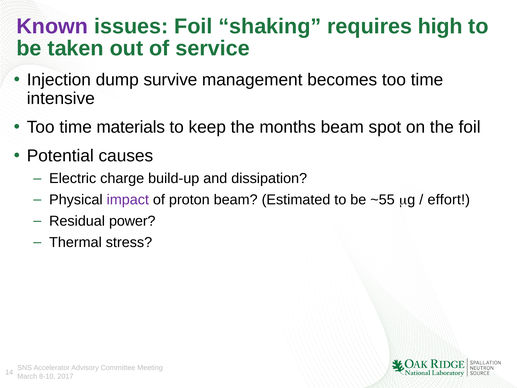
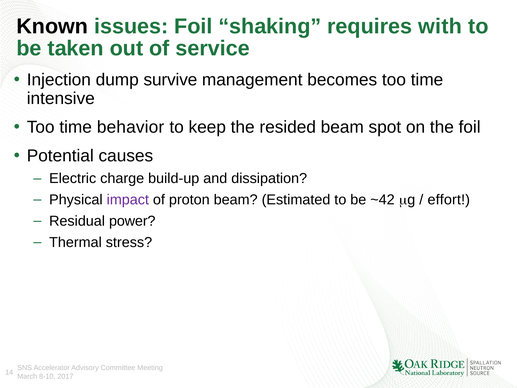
Known colour: purple -> black
high: high -> with
materials: materials -> behavior
months: months -> resided
~55: ~55 -> ~42
